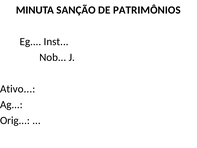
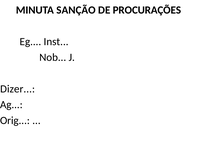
PATRIMÔNIOS: PATRIMÔNIOS -> PROCURAÇÕES
Ativo: Ativo -> Dizer
